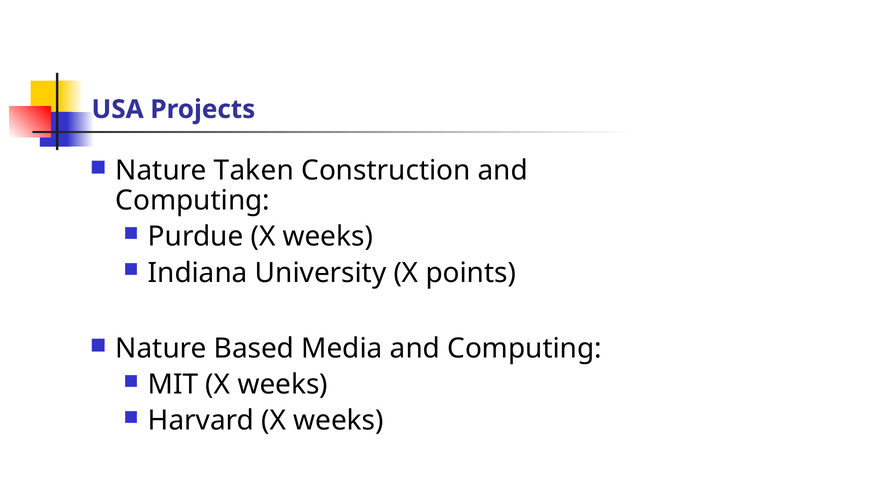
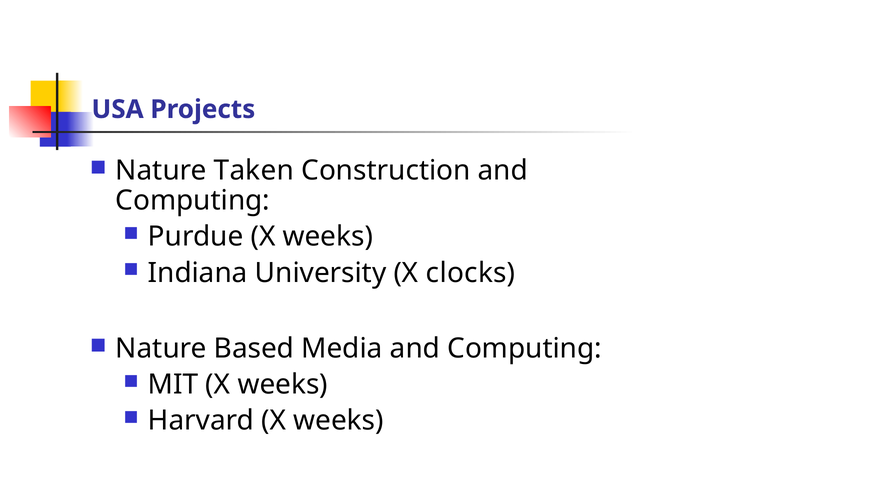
points: points -> clocks
